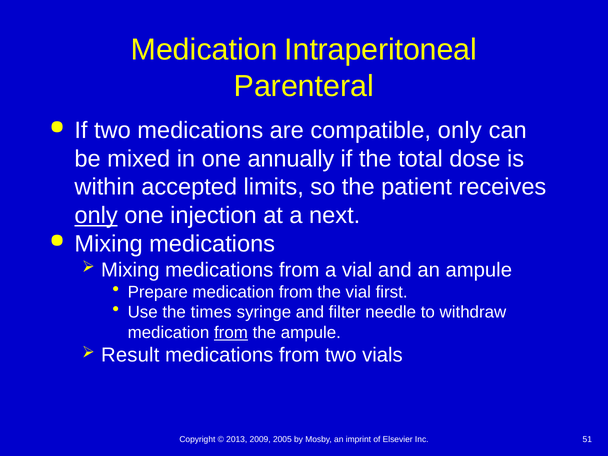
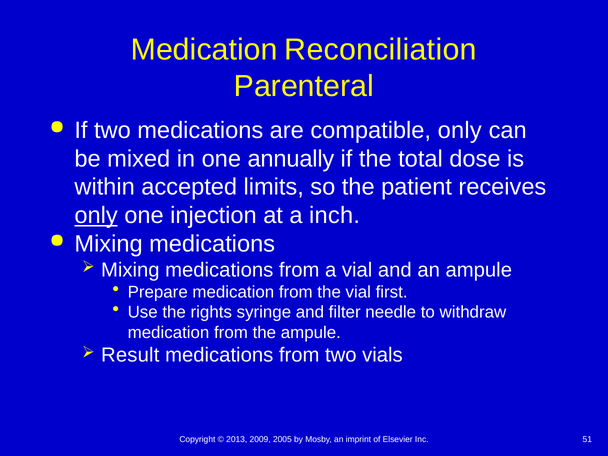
Intraperitoneal: Intraperitoneal -> Reconciliation
next: next -> inch
times: times -> rights
from at (231, 333) underline: present -> none
